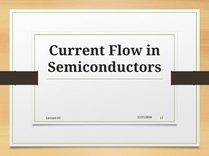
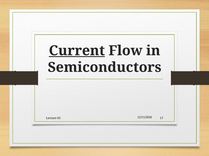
Current underline: none -> present
